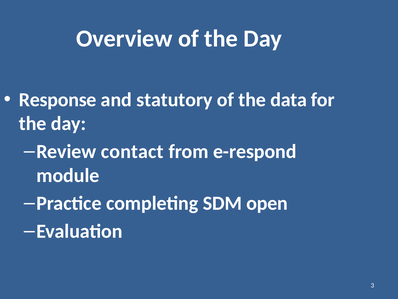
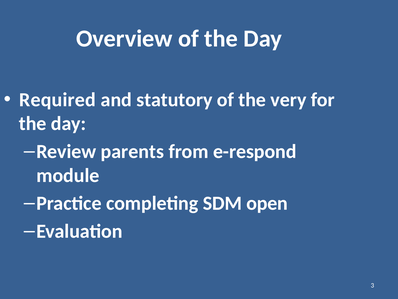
Response: Response -> Required
data: data -> very
contact: contact -> parents
